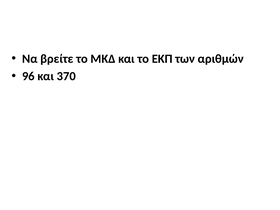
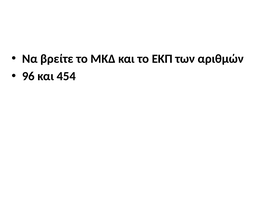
370: 370 -> 454
